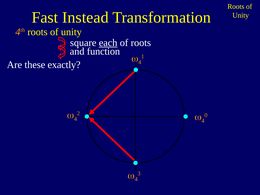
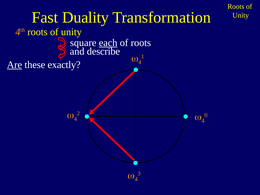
Instead: Instead -> Duality
function: function -> describe
Are underline: none -> present
